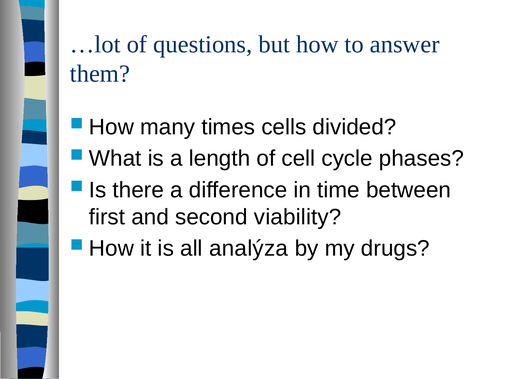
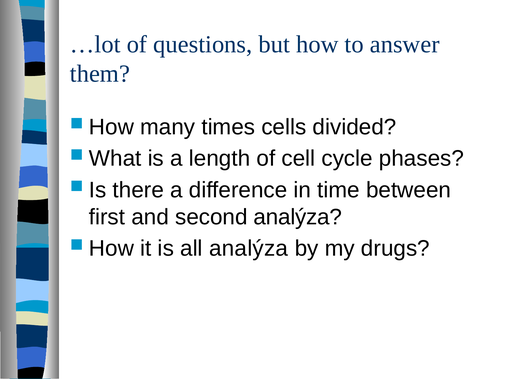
second viability: viability -> analýza
